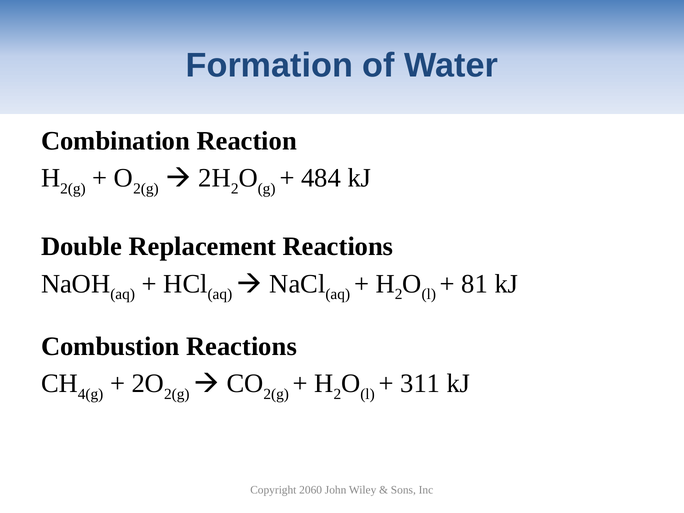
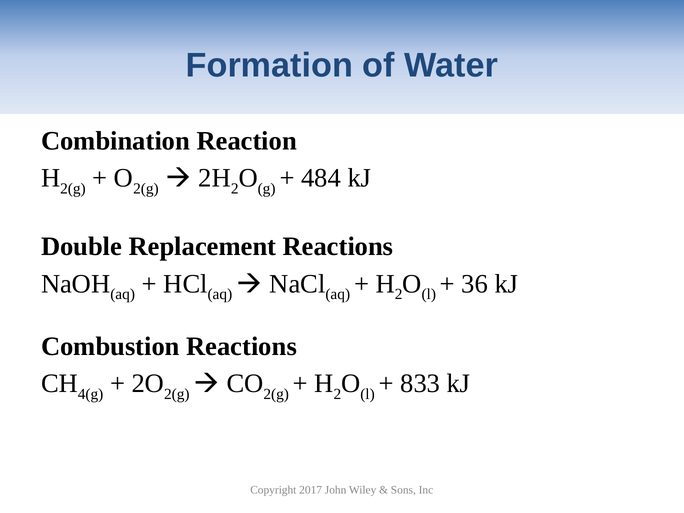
81: 81 -> 36
311: 311 -> 833
2060: 2060 -> 2017
